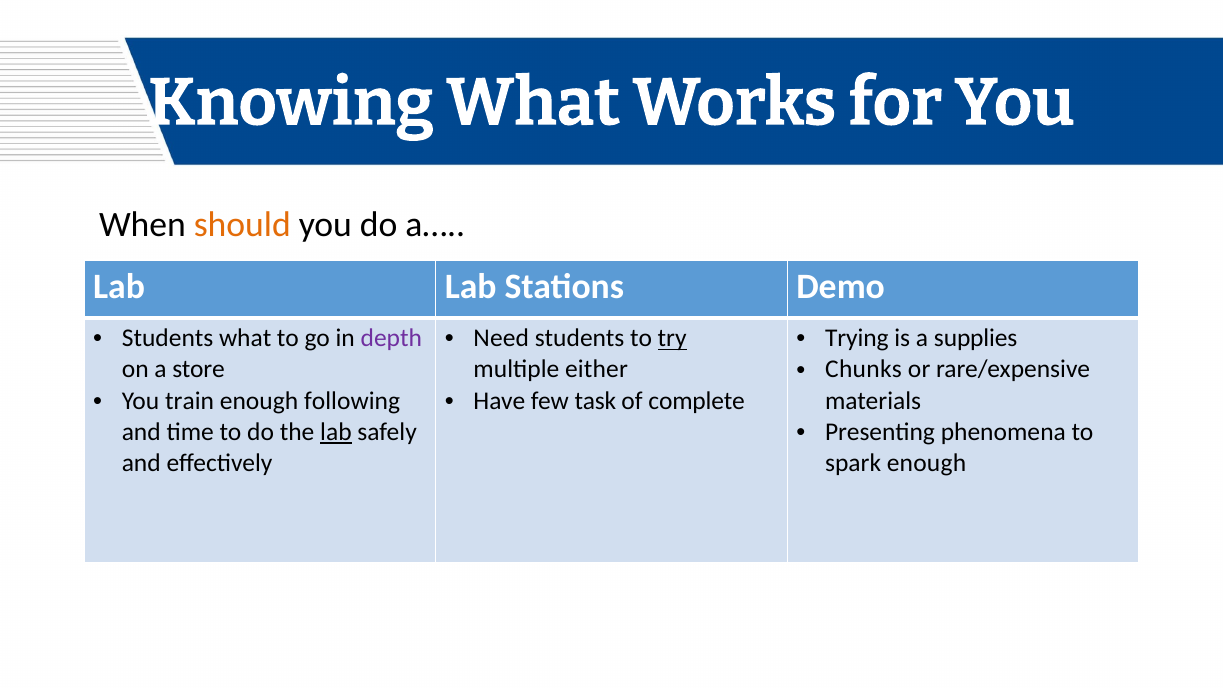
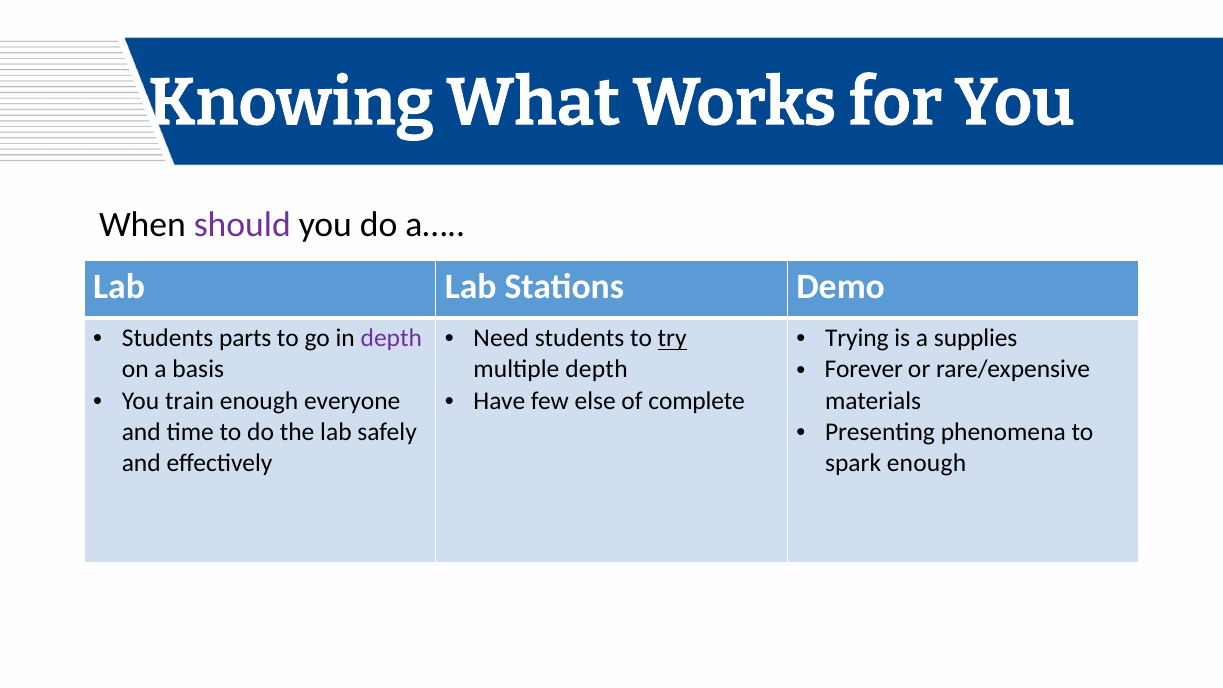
should colour: orange -> purple
Students what: what -> parts
Chunks: Chunks -> Forever
store: store -> basis
multiple either: either -> depth
following: following -> everyone
task: task -> else
lab at (336, 432) underline: present -> none
